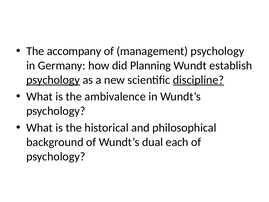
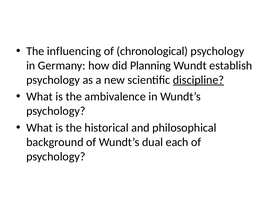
accompany: accompany -> influencing
management: management -> chronological
psychology at (53, 80) underline: present -> none
